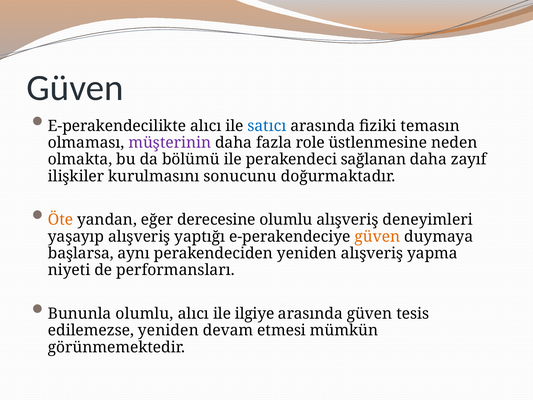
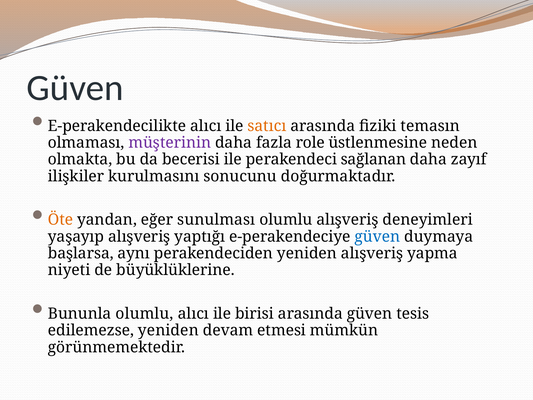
satıcı colour: blue -> orange
bölümü: bölümü -> becerisi
derecesine: derecesine -> sunulması
güven at (377, 236) colour: orange -> blue
performansları: performansları -> büyüklüklerine
ilgiye: ilgiye -> birisi
